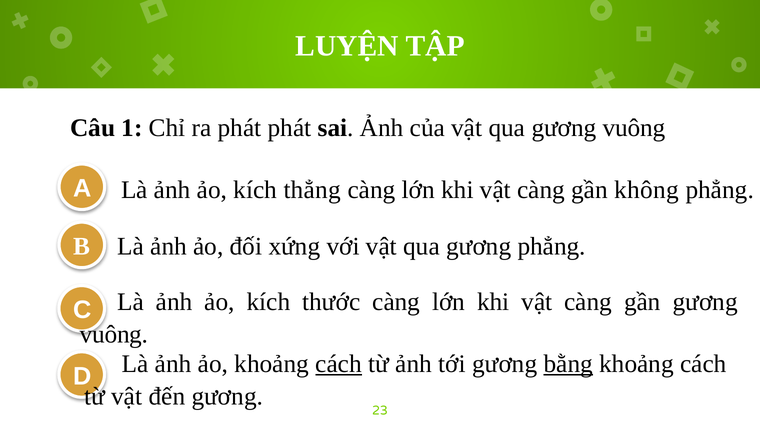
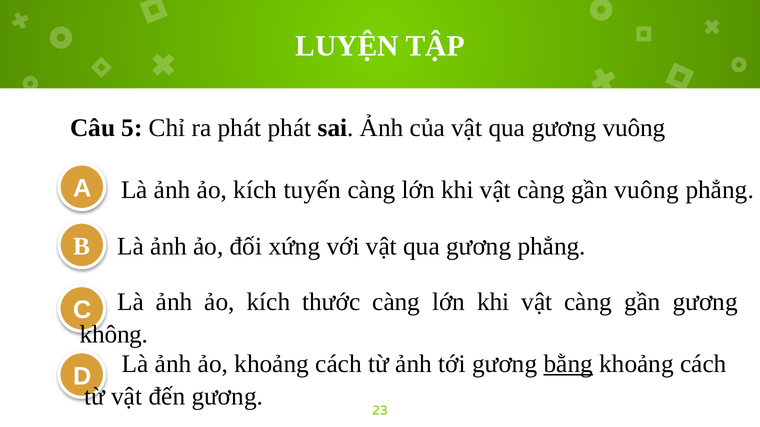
1: 1 -> 5
thẳng: thẳng -> tuyến
gần không: không -> vuông
vuông at (114, 335): vuông -> không
cách at (339, 364) underline: present -> none
